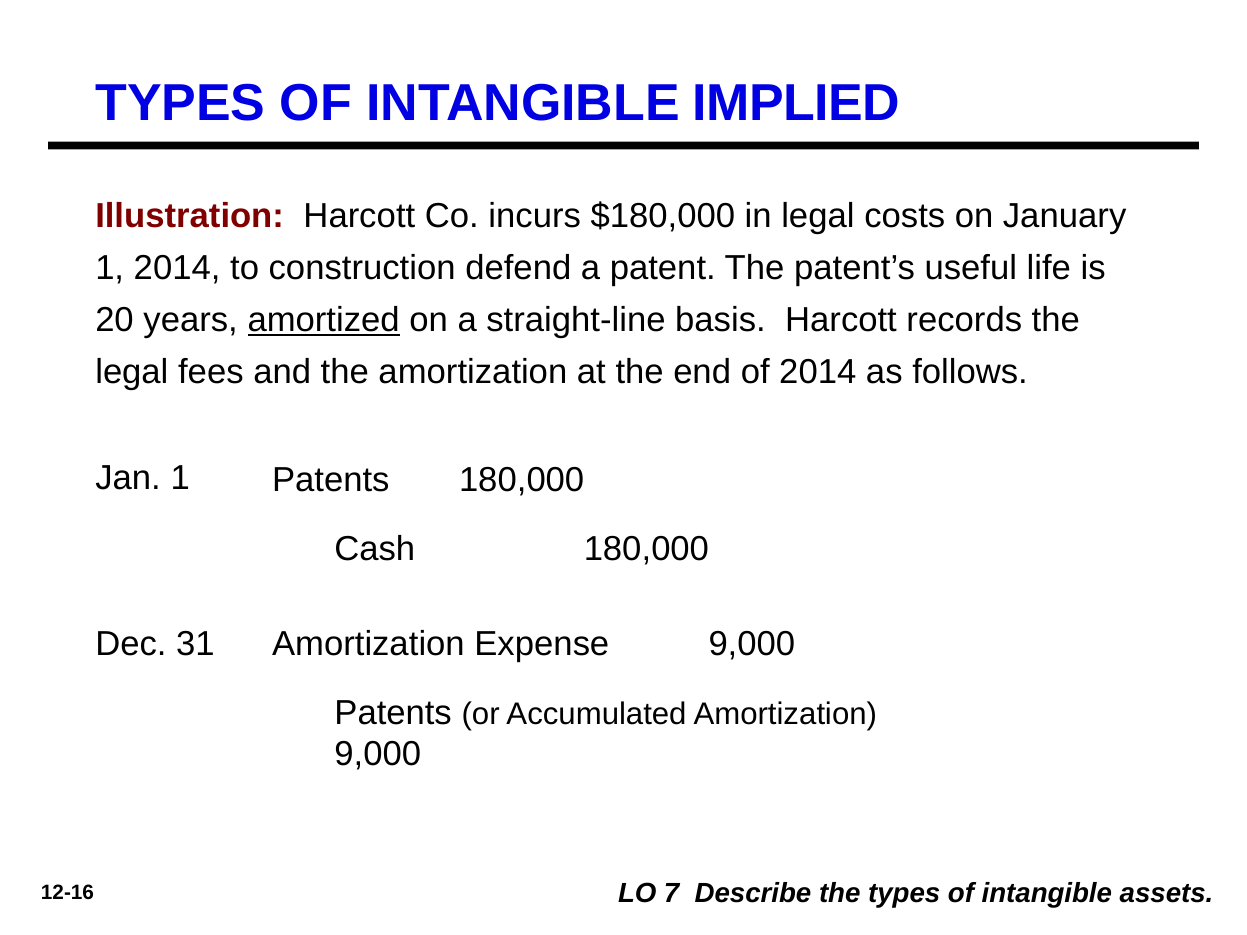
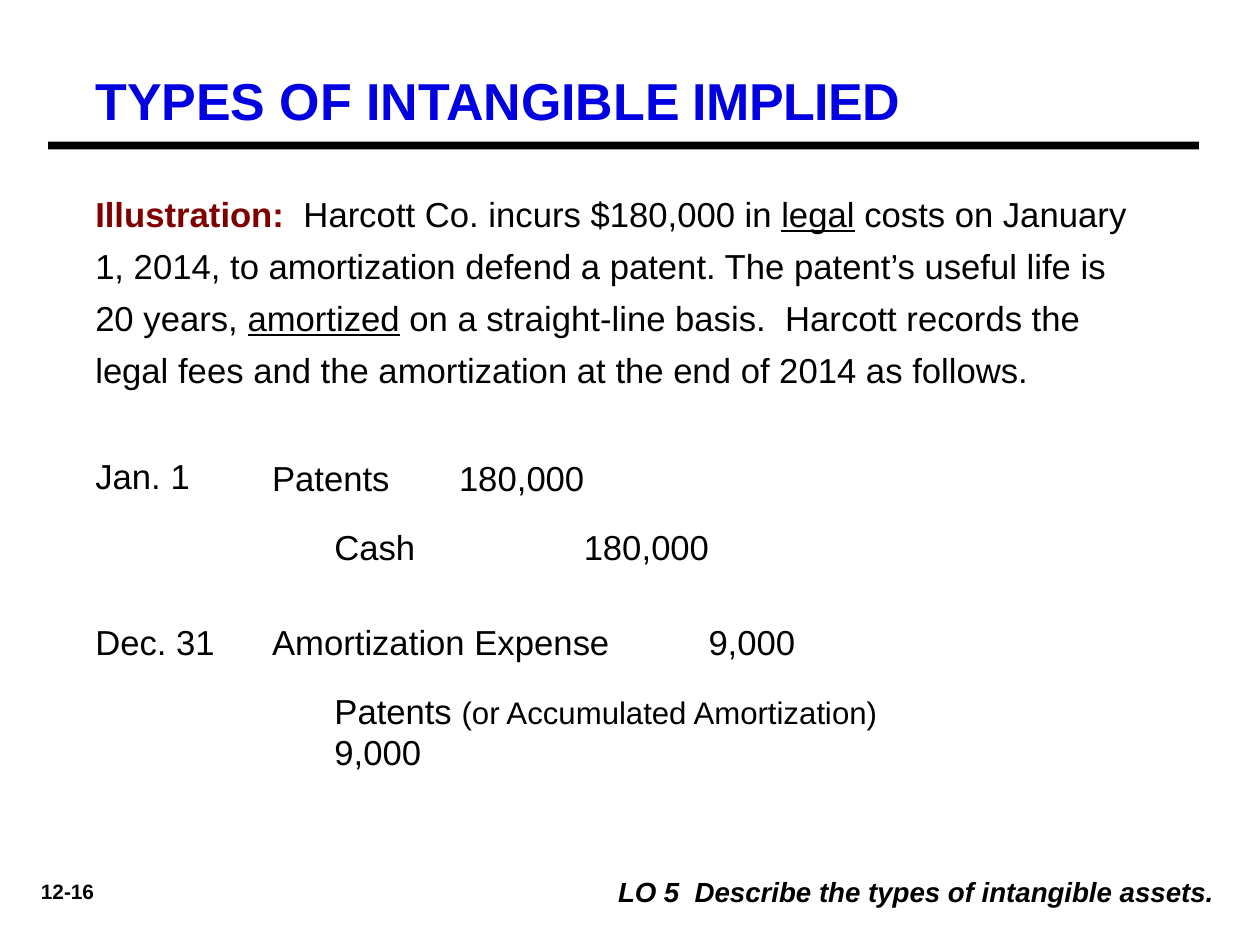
legal at (818, 216) underline: none -> present
to construction: construction -> amortization
7: 7 -> 5
